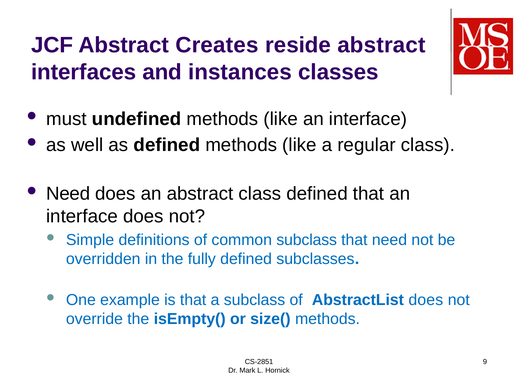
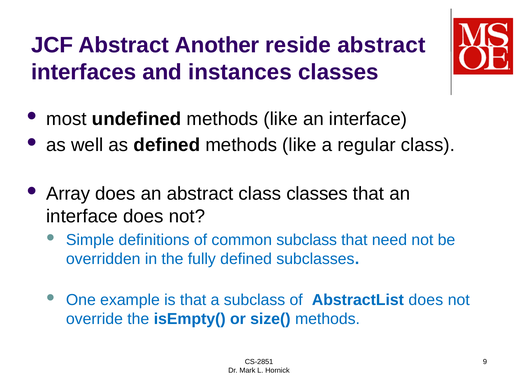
Creates: Creates -> Another
must: must -> most
Need at (68, 193): Need -> Array
class defined: defined -> classes
